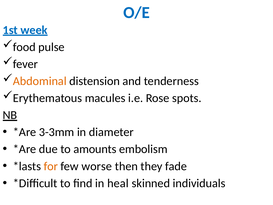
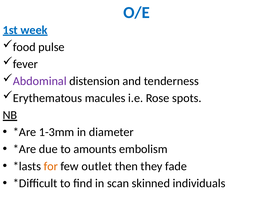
Abdominal colour: orange -> purple
3-3mm: 3-3mm -> 1-3mm
worse: worse -> outlet
heal: heal -> scan
